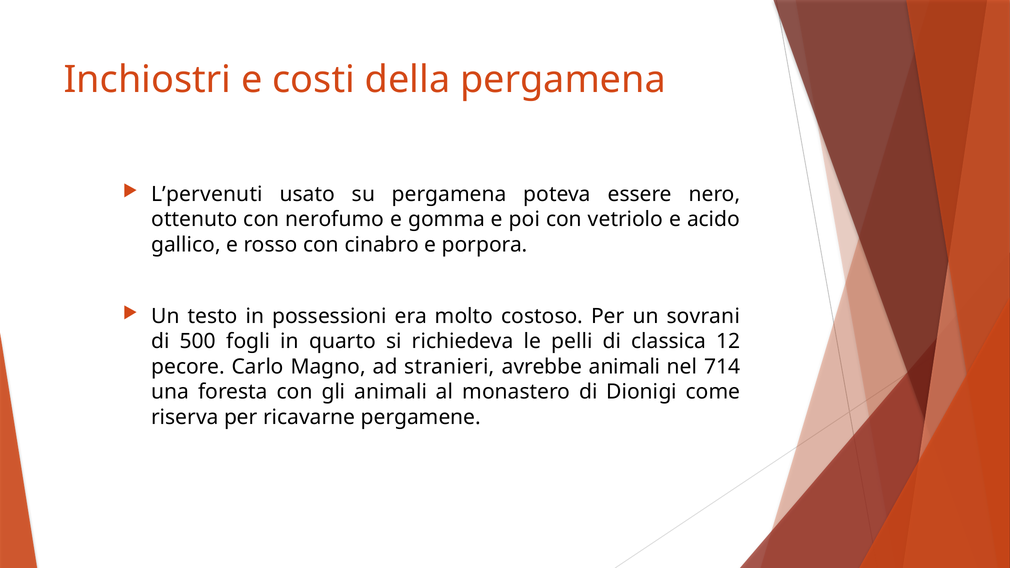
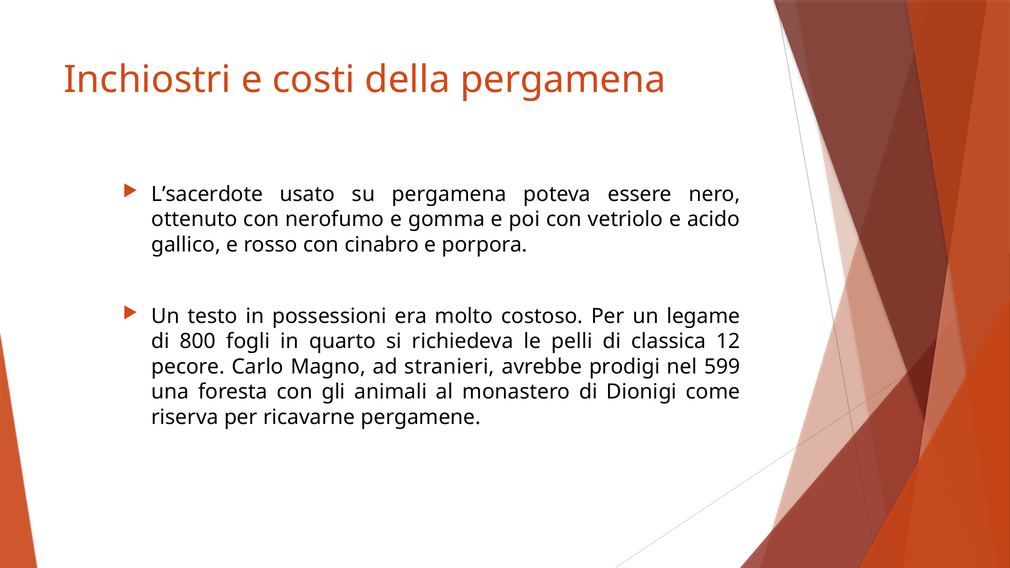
L’pervenuti: L’pervenuti -> L’sacerdote
sovrani: sovrani -> legame
500: 500 -> 800
avrebbe animali: animali -> prodigi
714: 714 -> 599
